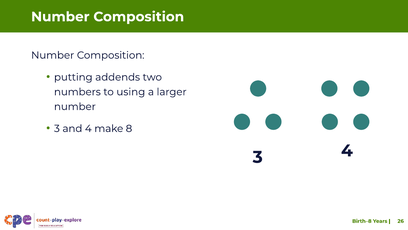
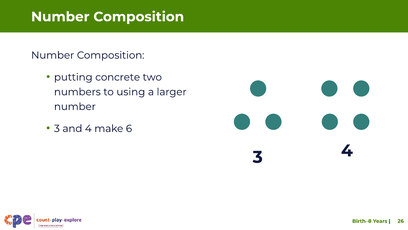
addends: addends -> concrete
8: 8 -> 6
